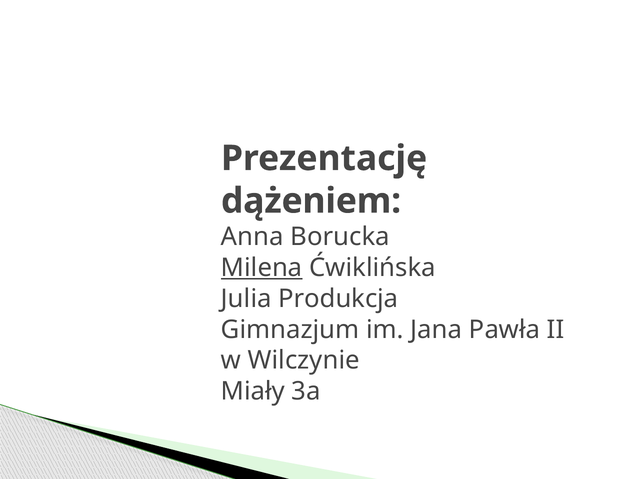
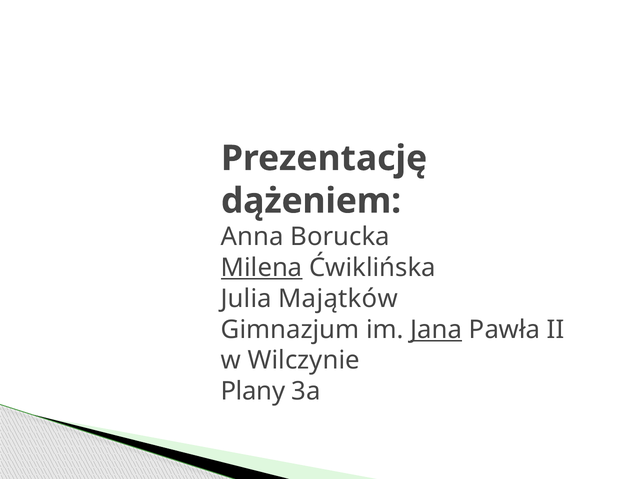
Produkcja: Produkcja -> Majątków
Jana underline: none -> present
Miały: Miały -> Plany
